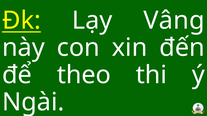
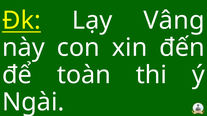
theo: theo -> toàn
